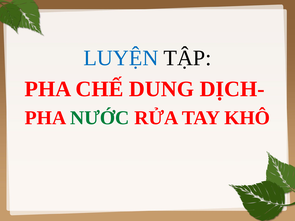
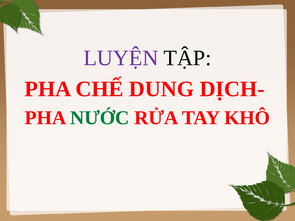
LUYỆN colour: blue -> purple
